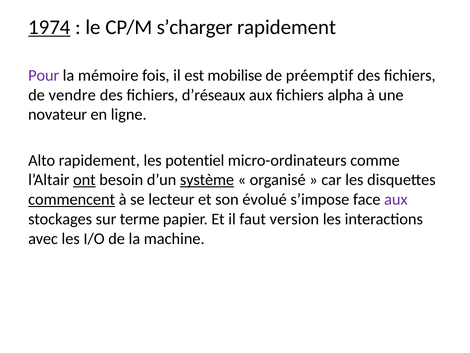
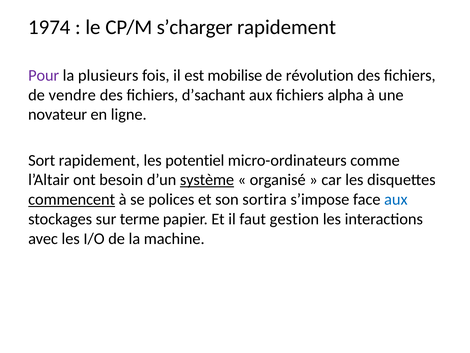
1974 underline: present -> none
mémoire: mémoire -> plusieurs
préemptif: préemptif -> révolution
d’réseaux: d’réseaux -> d’sachant
Alto: Alto -> Sort
ont underline: present -> none
lecteur: lecteur -> polices
évolué: évolué -> sortira
aux at (396, 199) colour: purple -> blue
version: version -> gestion
